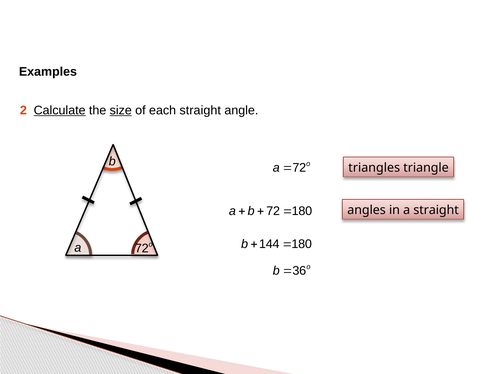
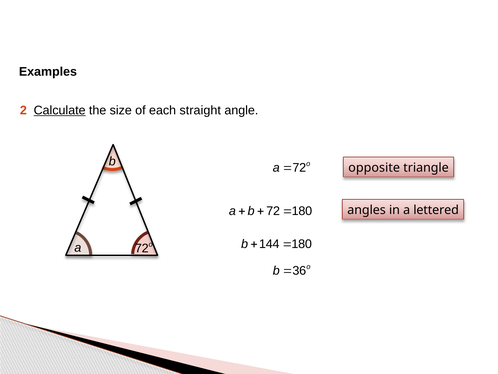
size underline: present -> none
triangles: triangles -> opposite
a straight: straight -> lettered
